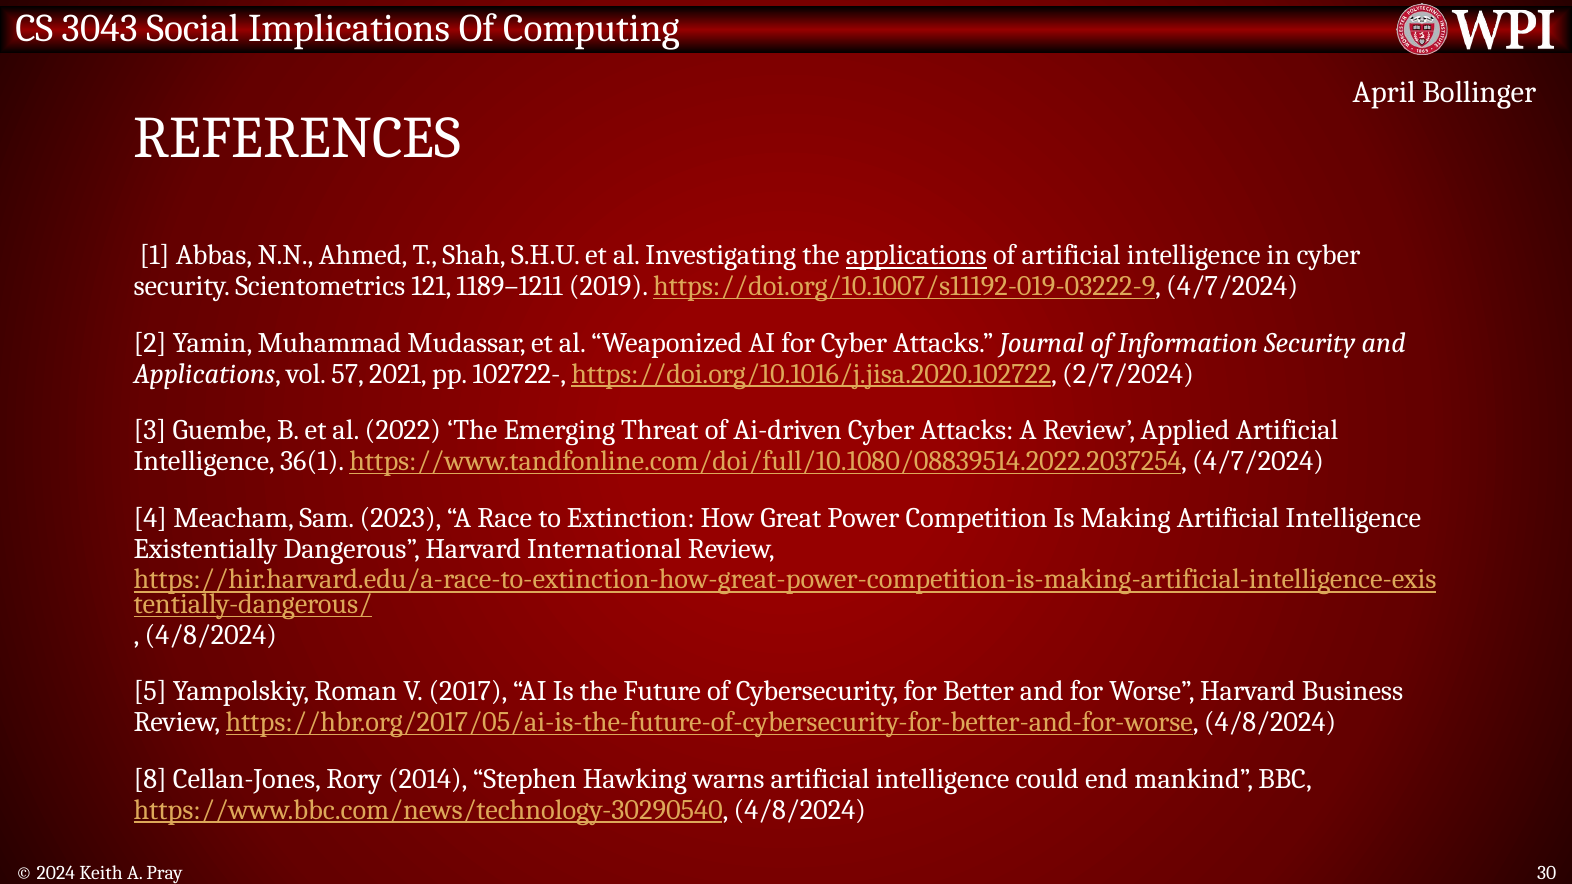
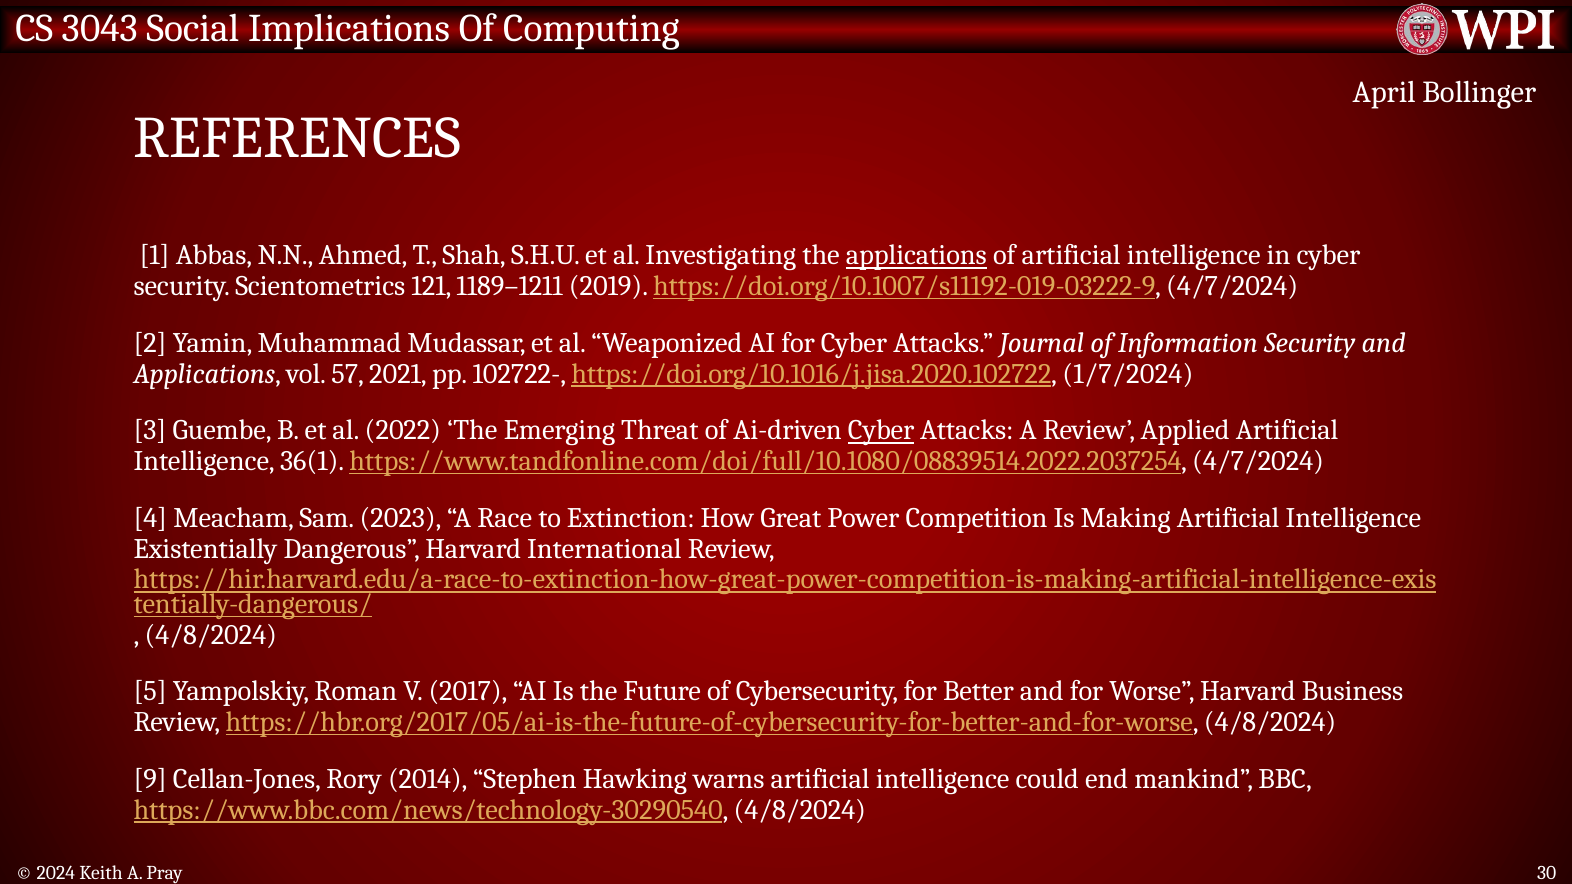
2/7/2024: 2/7/2024 -> 1/7/2024
Cyber at (881, 431) underline: none -> present
8: 8 -> 9
